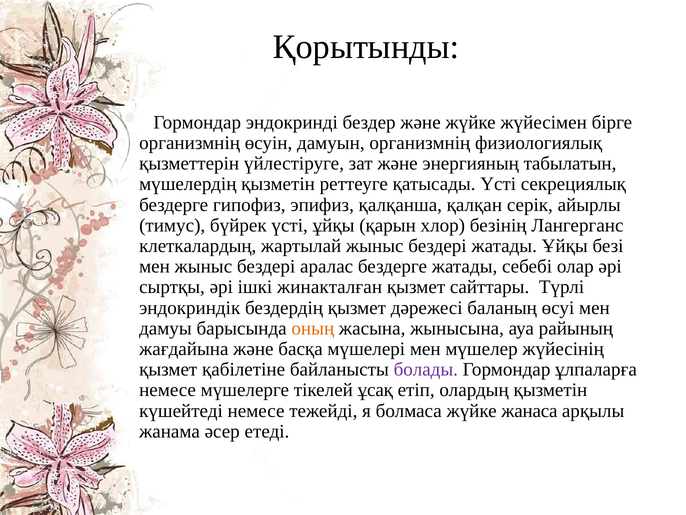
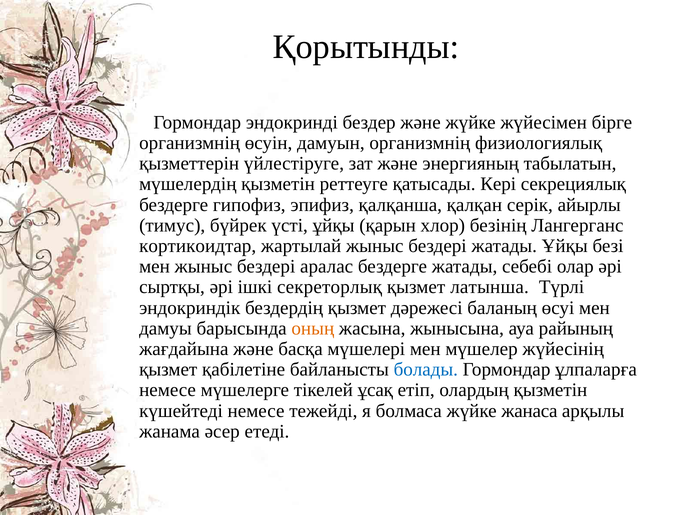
қатысады Үсті: Үсті -> Кері
клеткалардың: клеткалардың -> кортикоидтар
жинакталған: жинакталған -> секреторлық
сайттары: сайттары -> латынша
болады colour: purple -> blue
